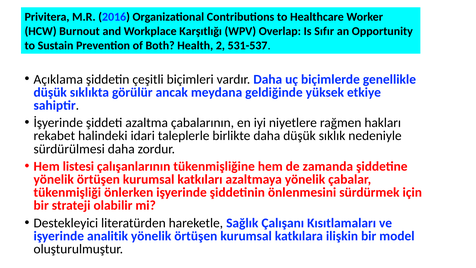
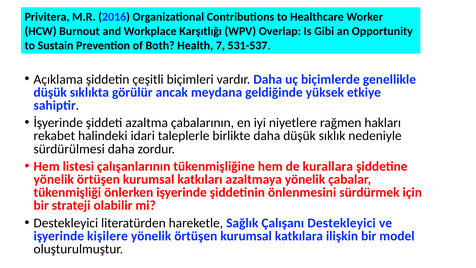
Sıfır: Sıfır -> Gibi
2: 2 -> 7
zamanda: zamanda -> kurallara
Çalışanı Kısıtlamaları: Kısıtlamaları -> Destekleyici
analitik: analitik -> kişilere
